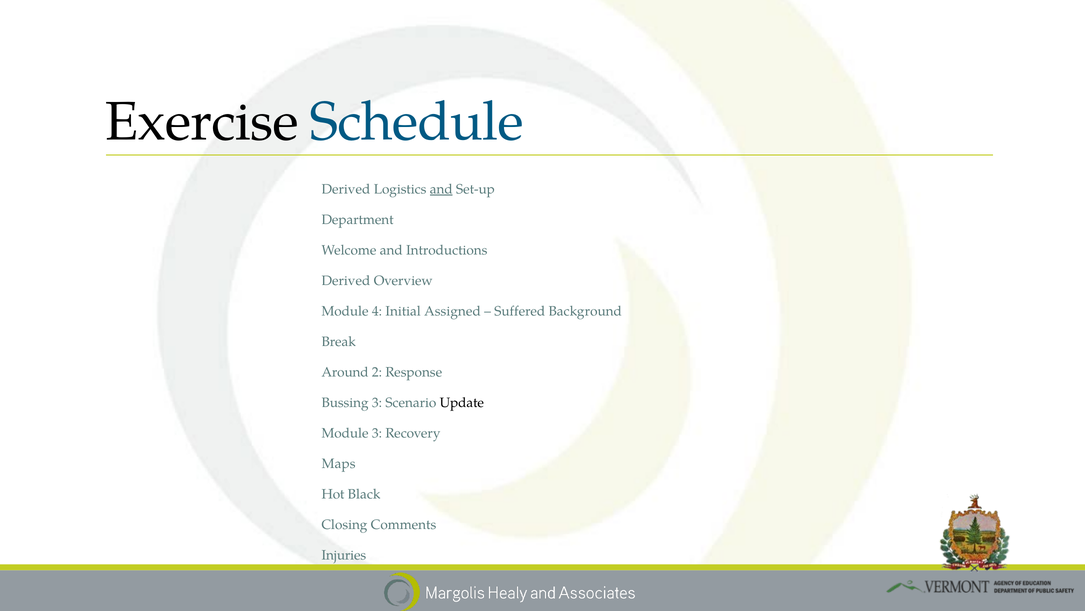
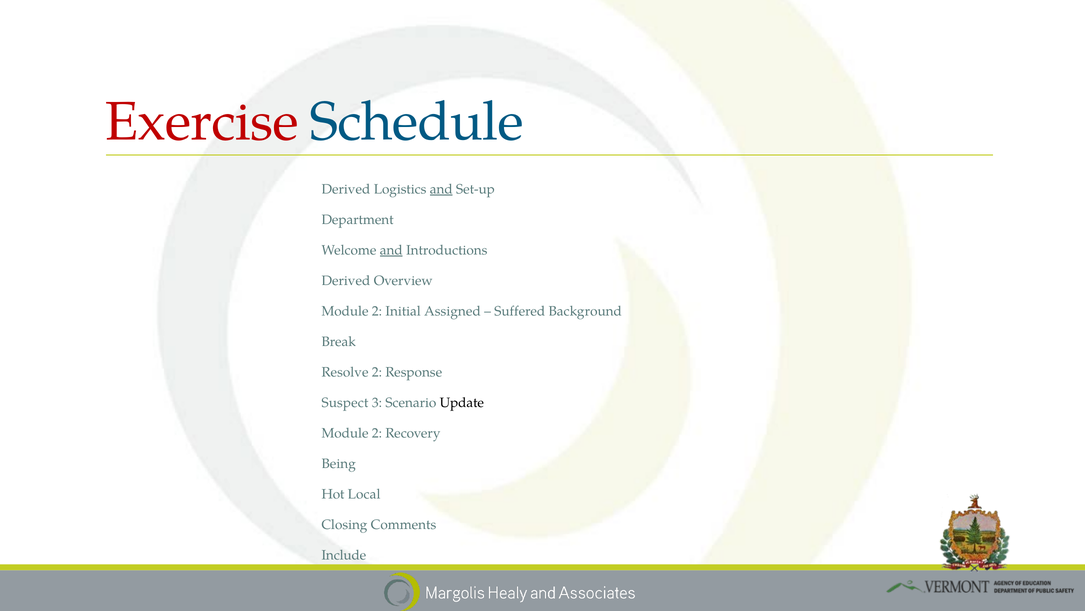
Exercise colour: black -> red
and at (391, 250) underline: none -> present
4 at (377, 311): 4 -> 2
Around: Around -> Resolve
Bussing: Bussing -> Suspect
3 at (377, 433): 3 -> 2
Maps: Maps -> Being
Black: Black -> Local
Injuries: Injuries -> Include
